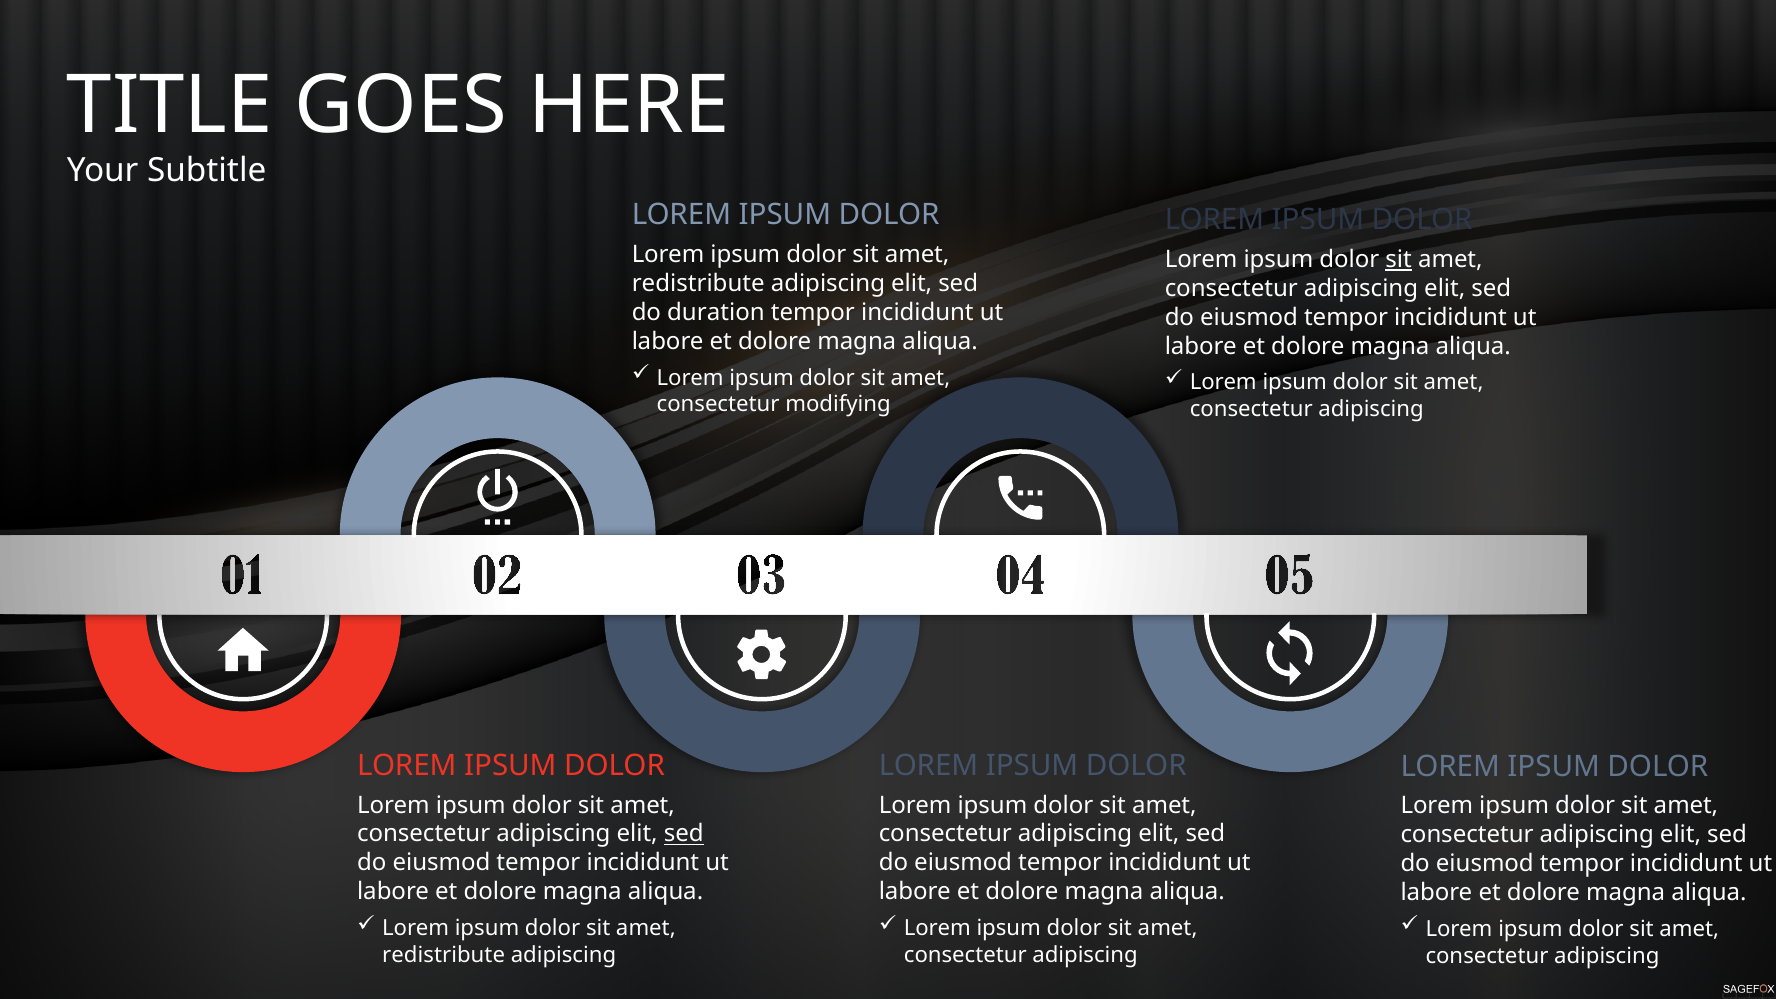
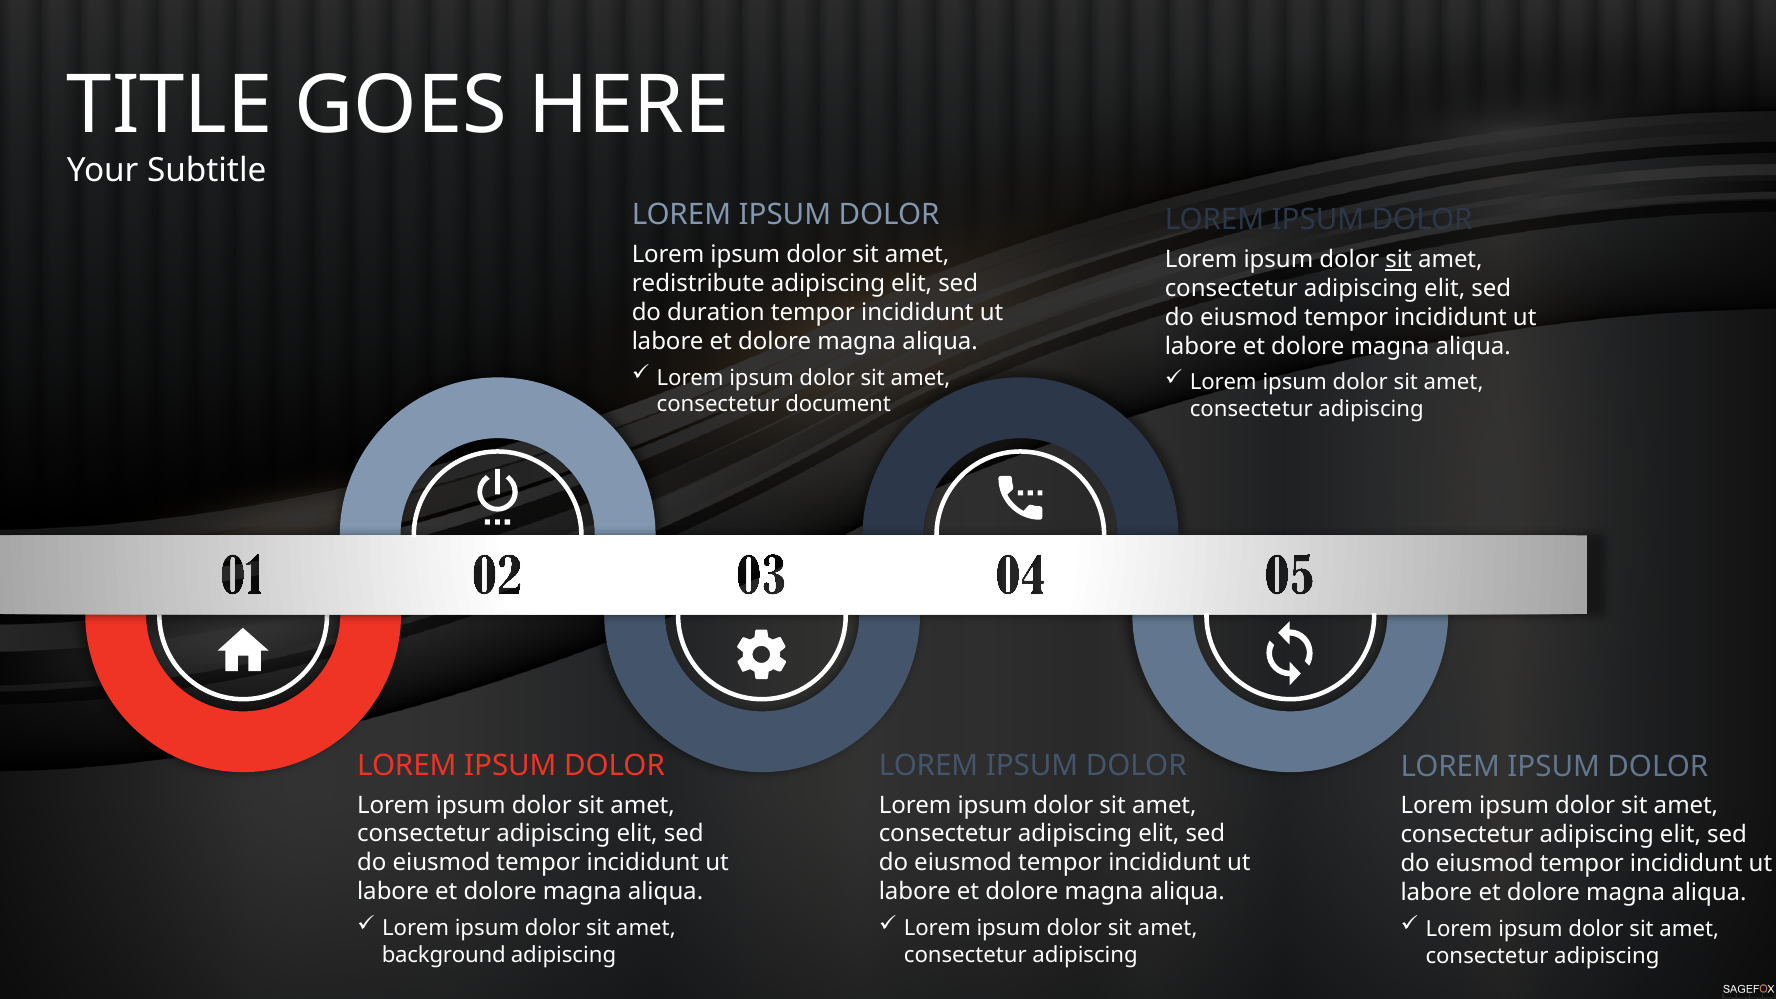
modifying: modifying -> document
sed at (684, 834) underline: present -> none
redistribute at (444, 955): redistribute -> background
